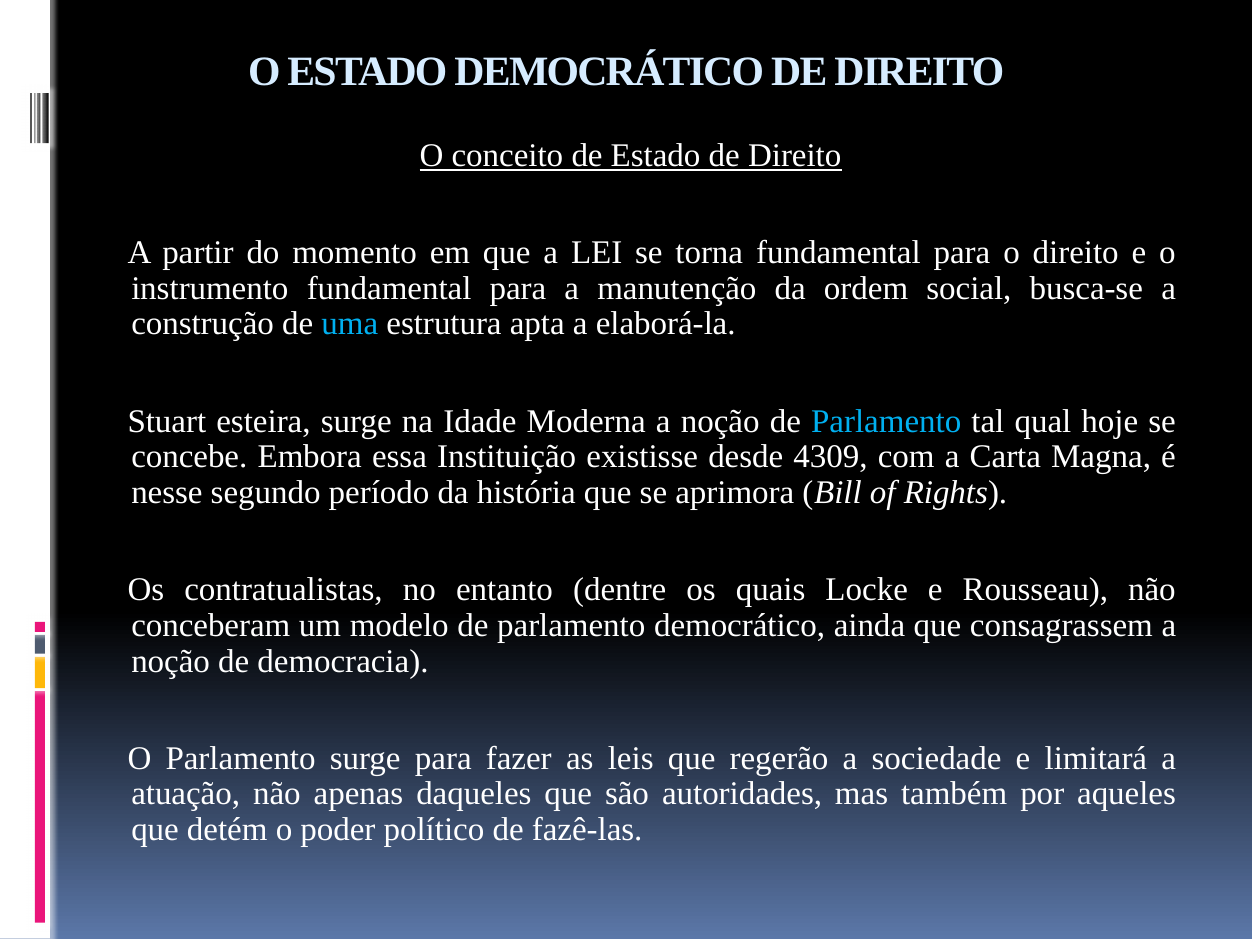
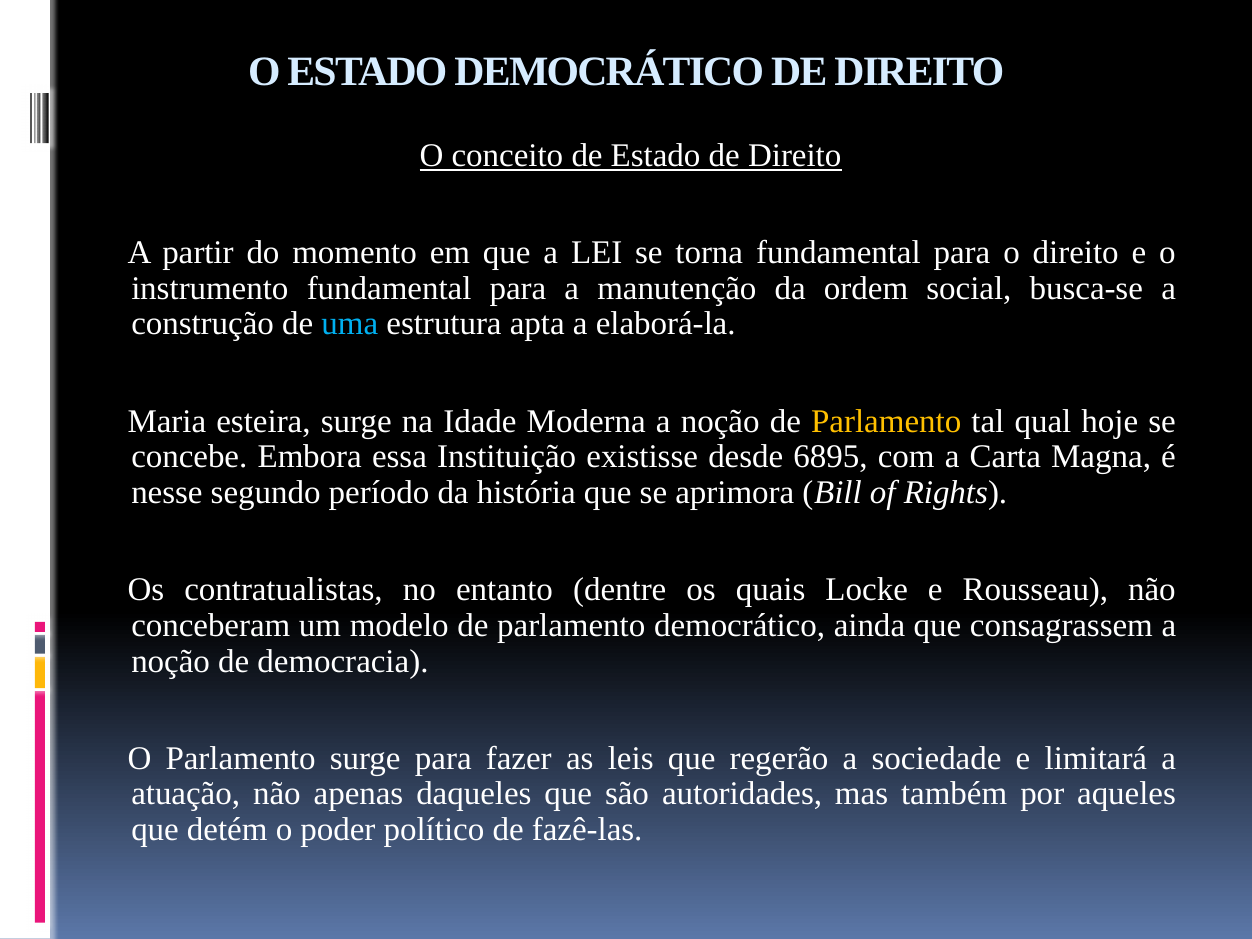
Stuart: Stuart -> Maria
Parlamento at (886, 421) colour: light blue -> yellow
4309: 4309 -> 6895
